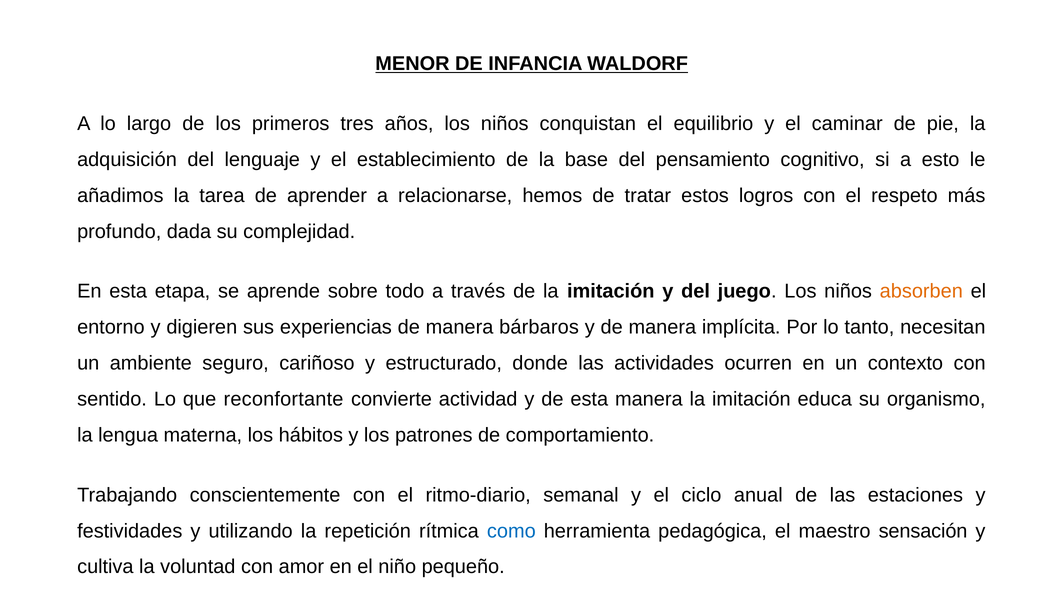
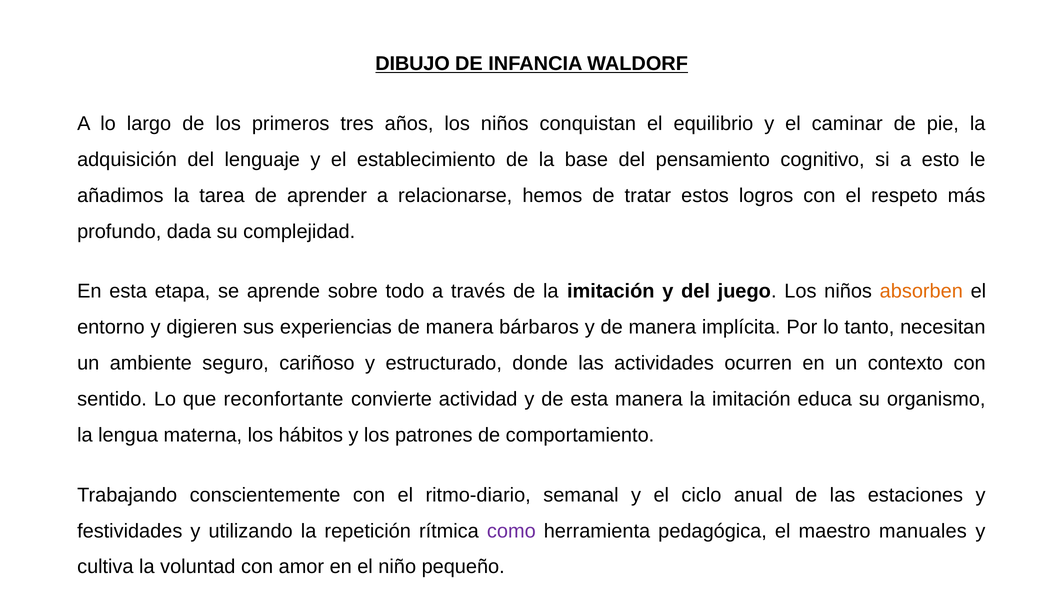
MENOR: MENOR -> DIBUJO
como colour: blue -> purple
sensación: sensación -> manuales
